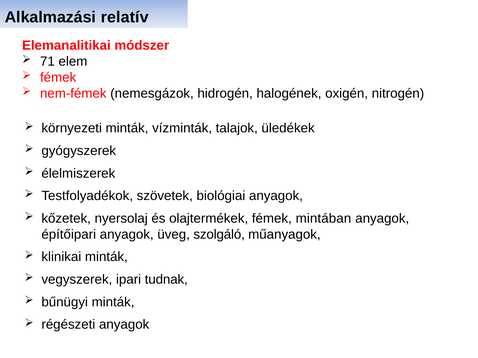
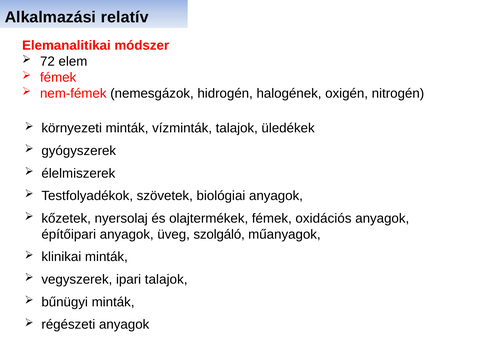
71: 71 -> 72
mintában: mintában -> oxidációs
ipari tudnak: tudnak -> talajok
